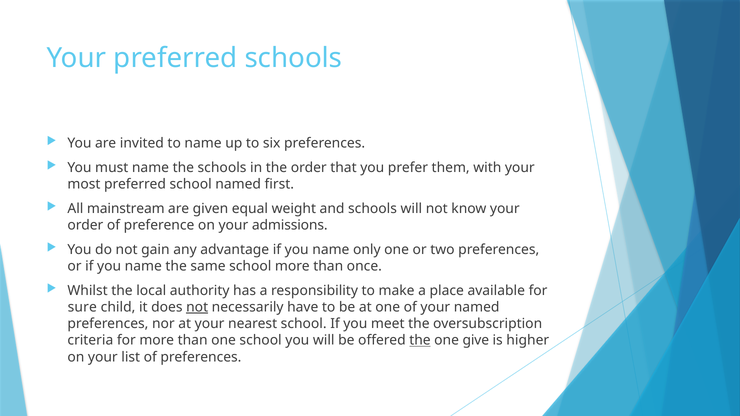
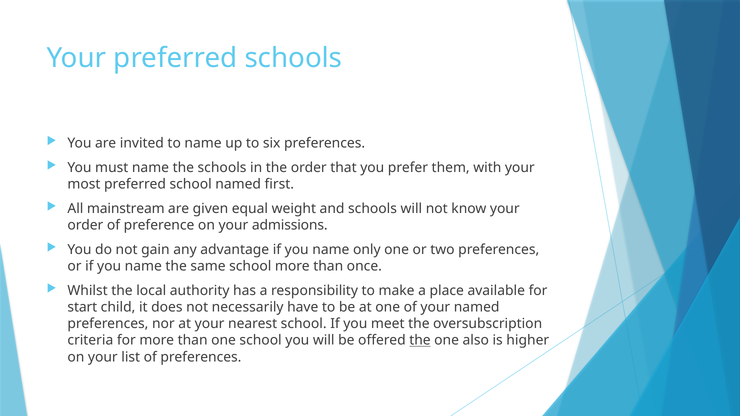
sure: sure -> start
not at (197, 307) underline: present -> none
give: give -> also
